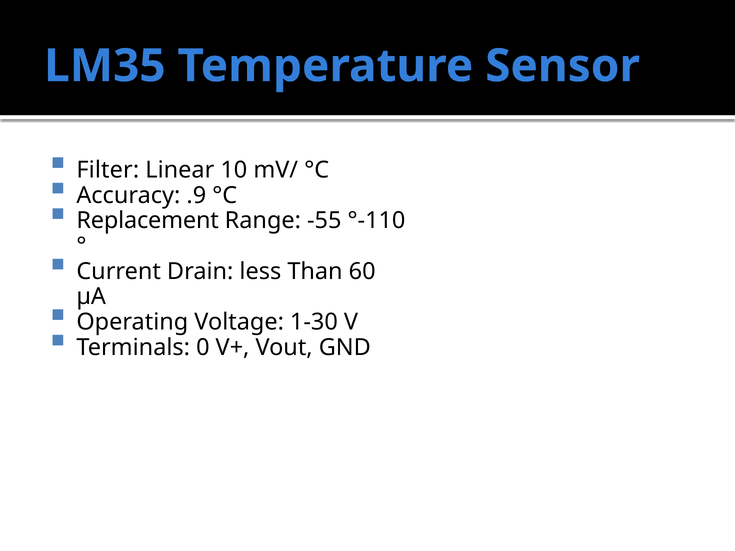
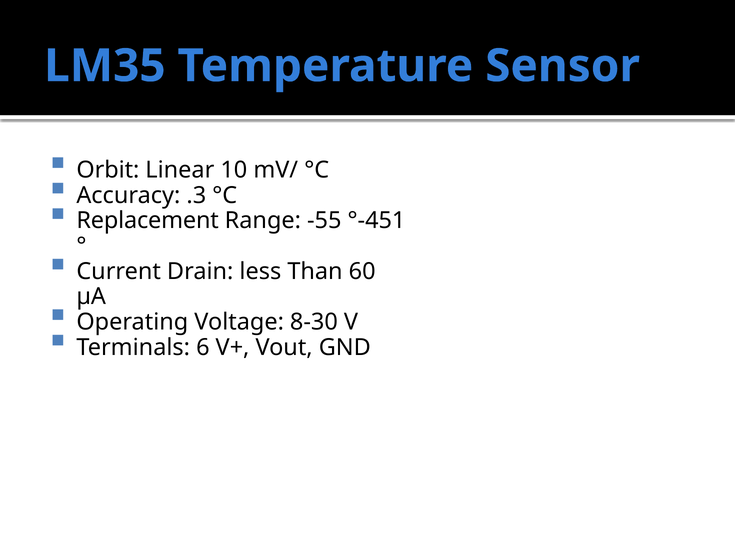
Filter: Filter -> Orbit
.9: .9 -> .3
°-110: °-110 -> °-451
1-30: 1-30 -> 8-30
0: 0 -> 6
